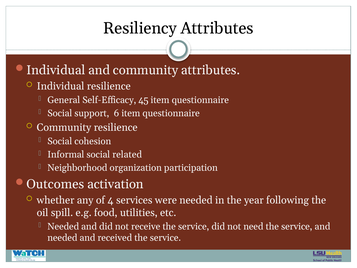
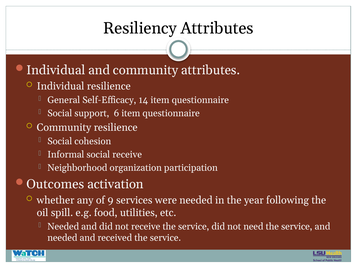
45: 45 -> 14
social related: related -> receive
4: 4 -> 9
